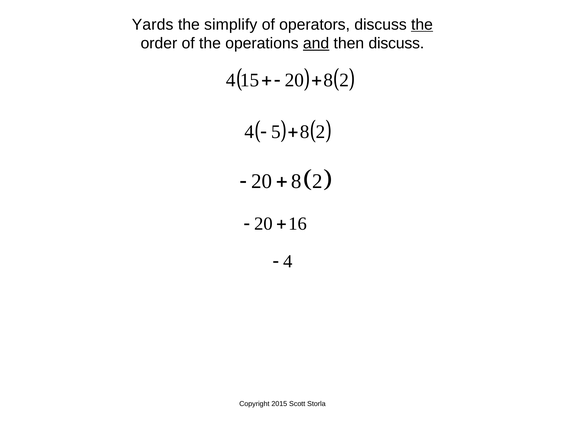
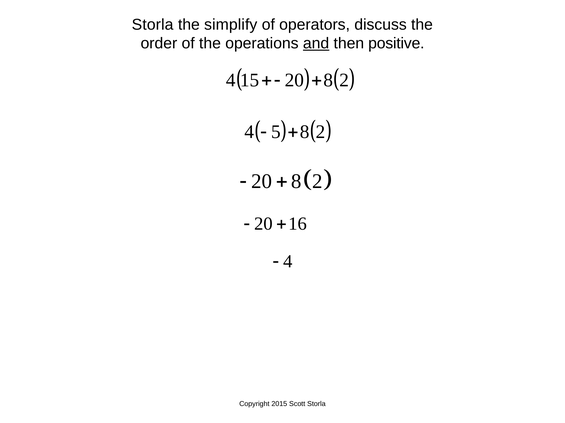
Yards at (153, 25): Yards -> Storla
the at (422, 25) underline: present -> none
then discuss: discuss -> positive
